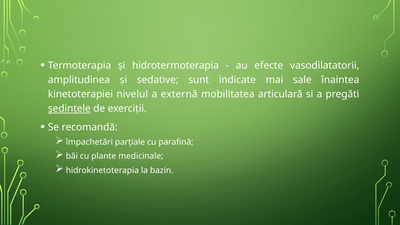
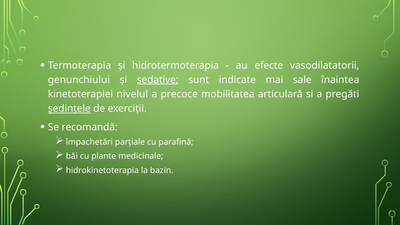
amplitudinea: amplitudinea -> genunchiului
sedative underline: none -> present
externă: externă -> precoce
